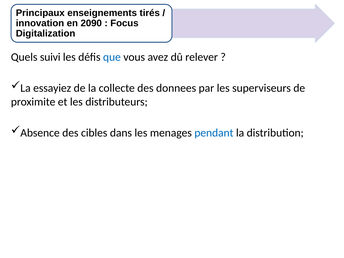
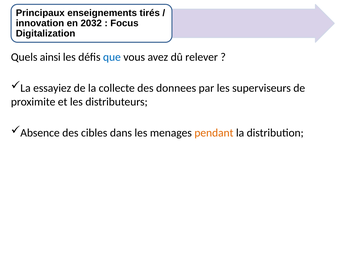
2090: 2090 -> 2032
suivi: suivi -> ainsi
pendant colour: blue -> orange
